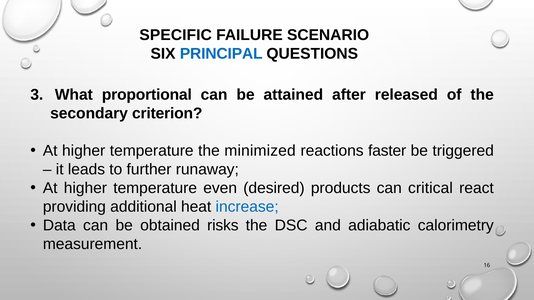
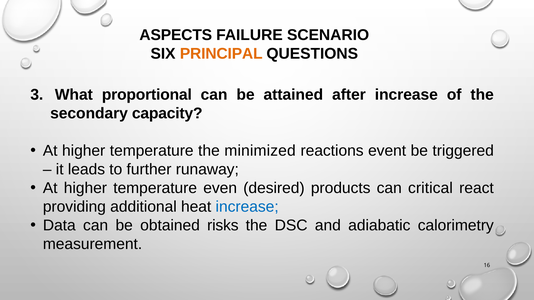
SPECIFIC: SPECIFIC -> ASPECTS
PRINCIPAL colour: blue -> orange
after released: released -> increase
criterion: criterion -> capacity
faster: faster -> event
